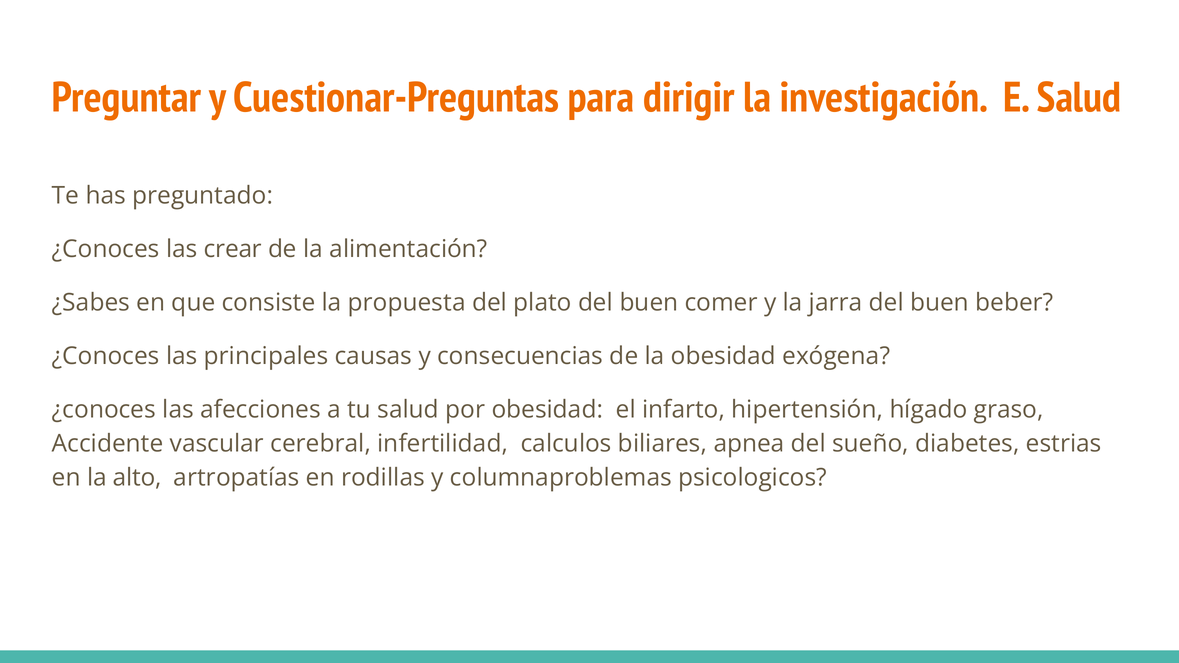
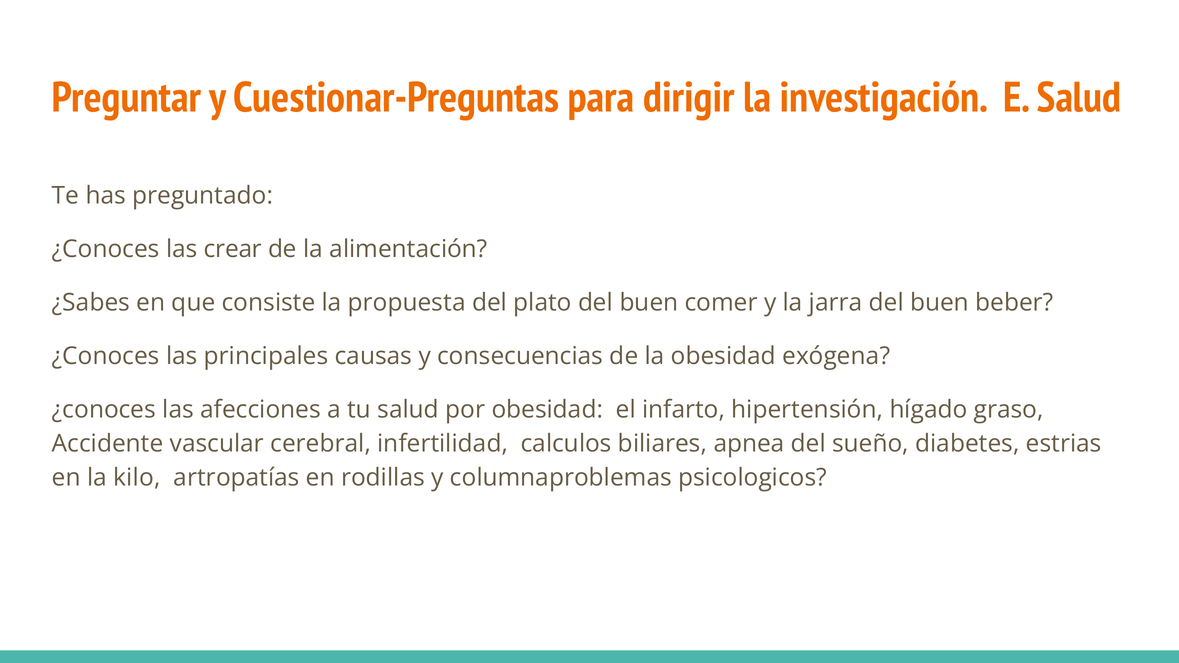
alto: alto -> kilo
